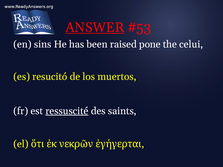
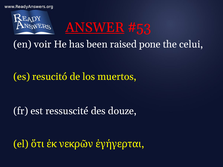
sins: sins -> voir
ressuscité underline: present -> none
saints: saints -> douze
